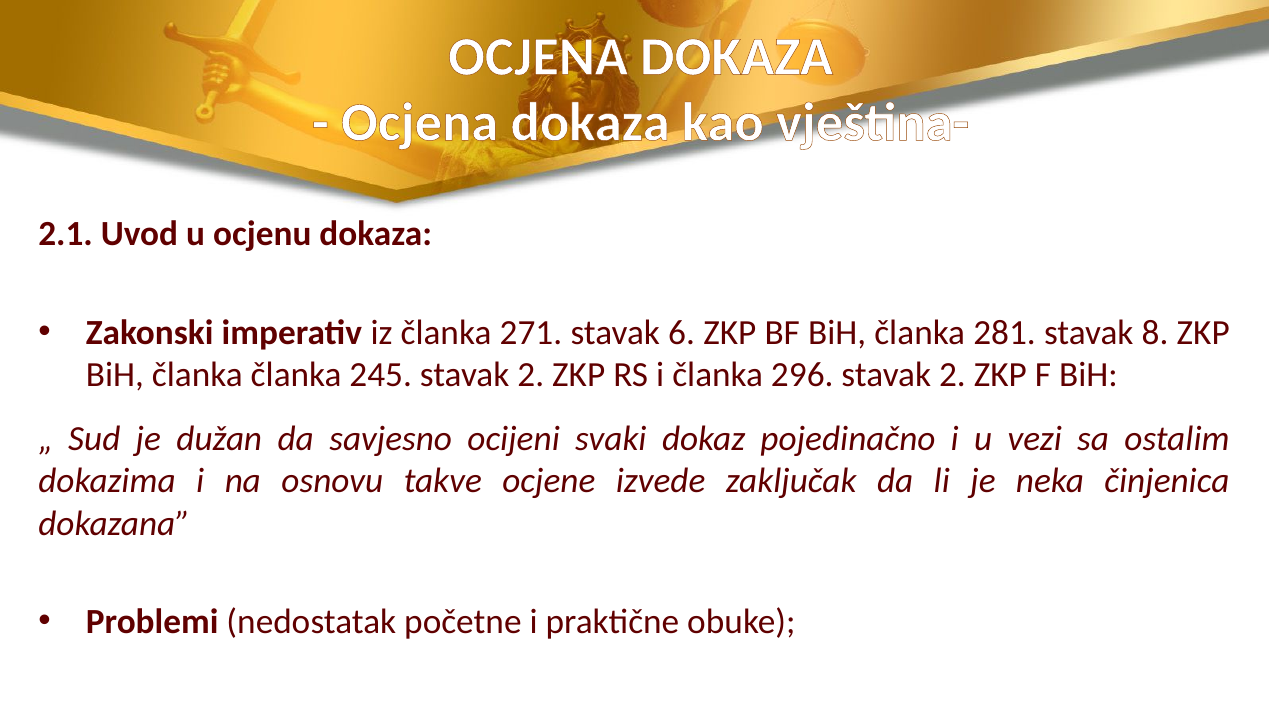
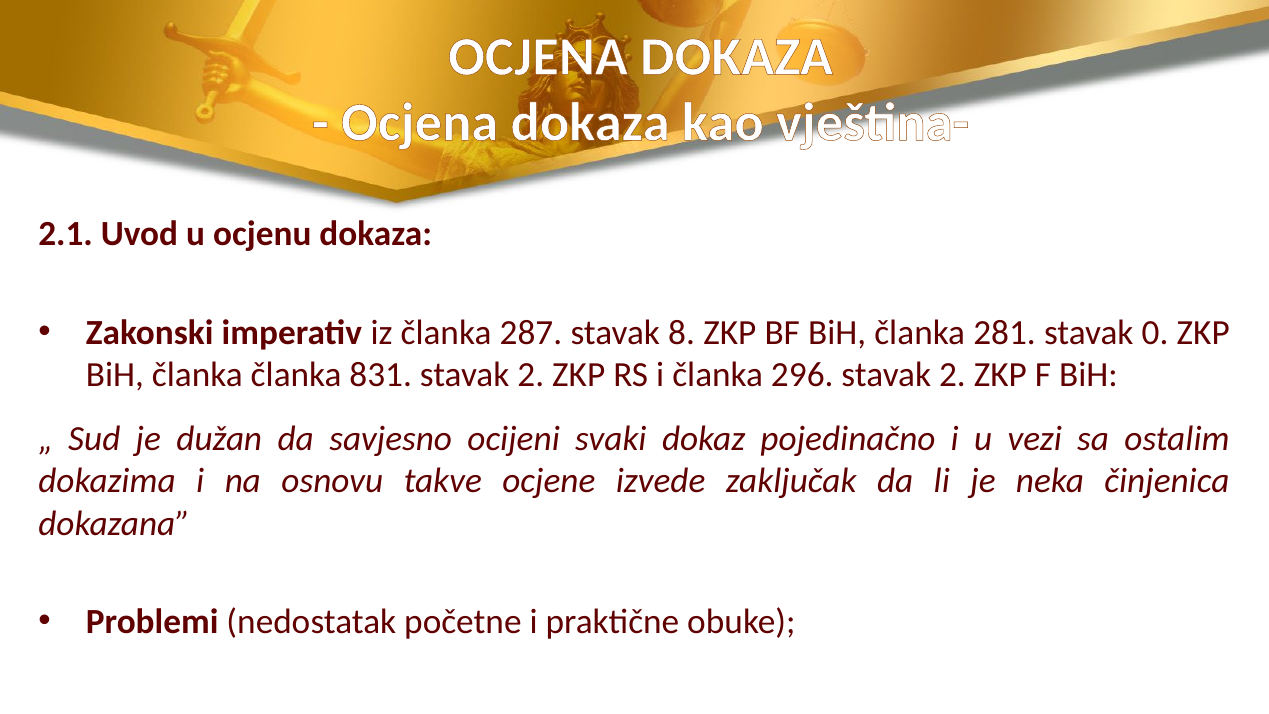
271: 271 -> 287
6: 6 -> 8
8: 8 -> 0
245: 245 -> 831
